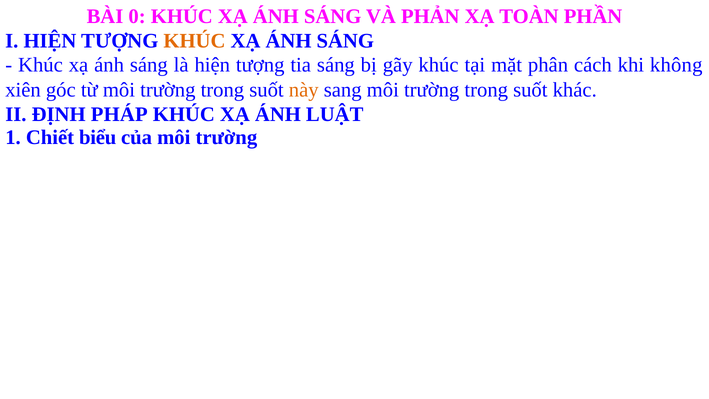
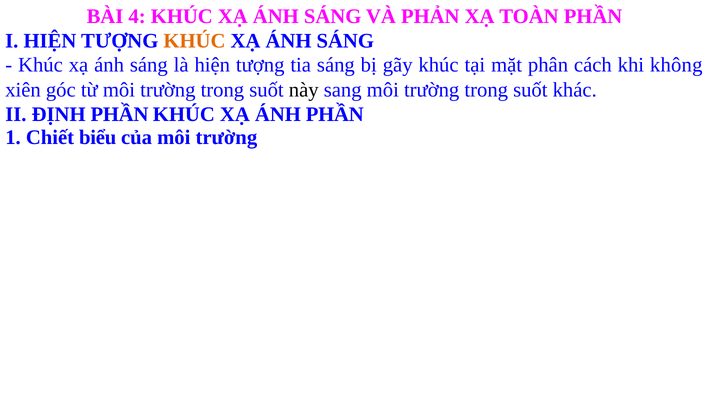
0: 0 -> 4
này colour: orange -> black
ĐỊNH PHÁP: PHÁP -> PHẦN
ÁNH LUẬT: LUẬT -> PHẦN
